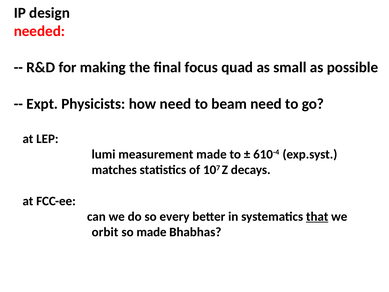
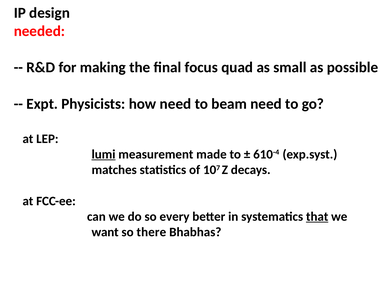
lumi underline: none -> present
orbit: orbit -> want
so made: made -> there
